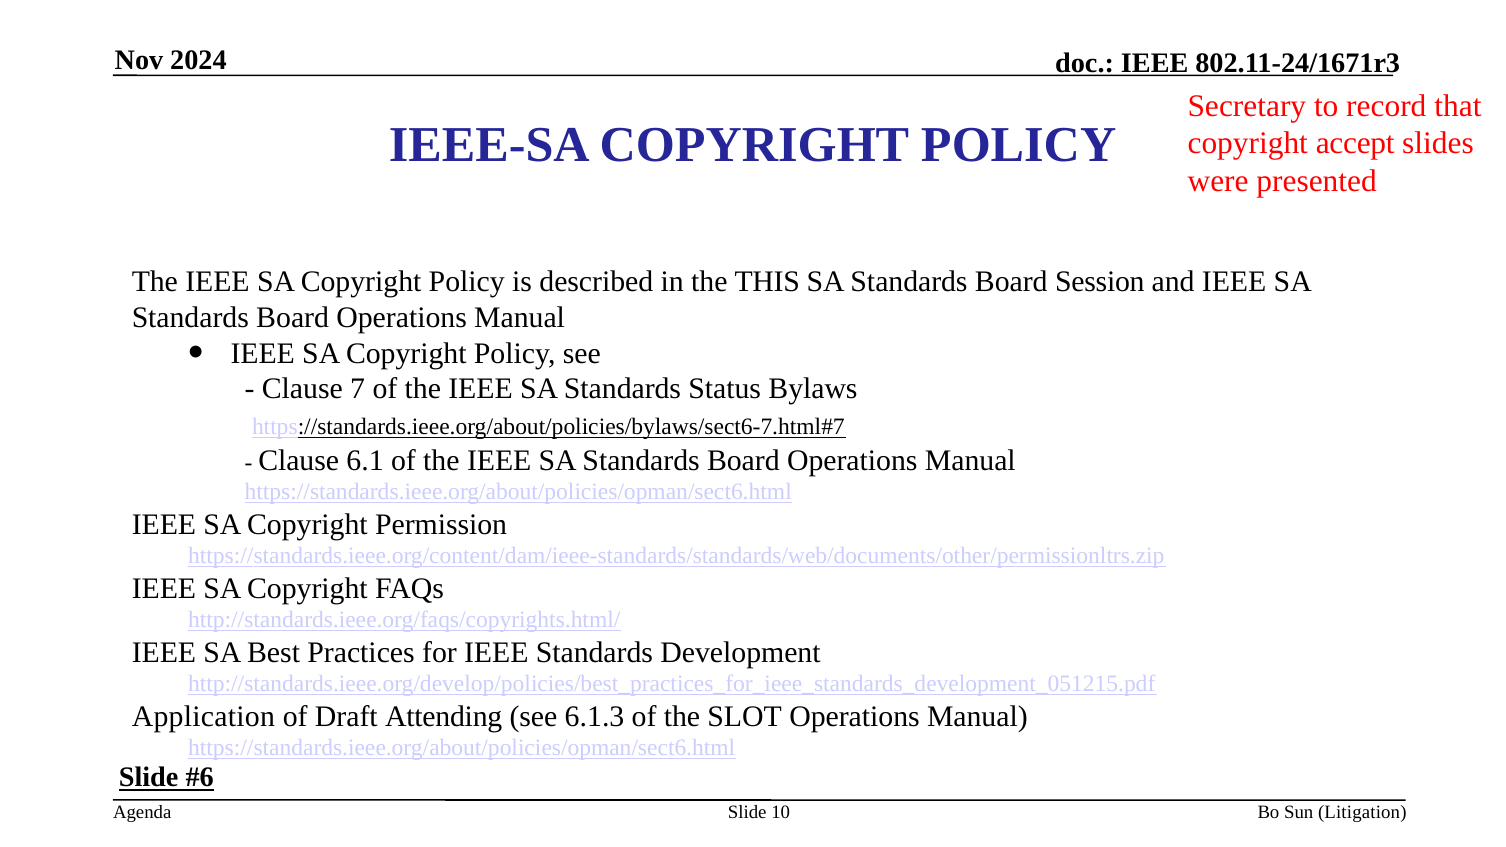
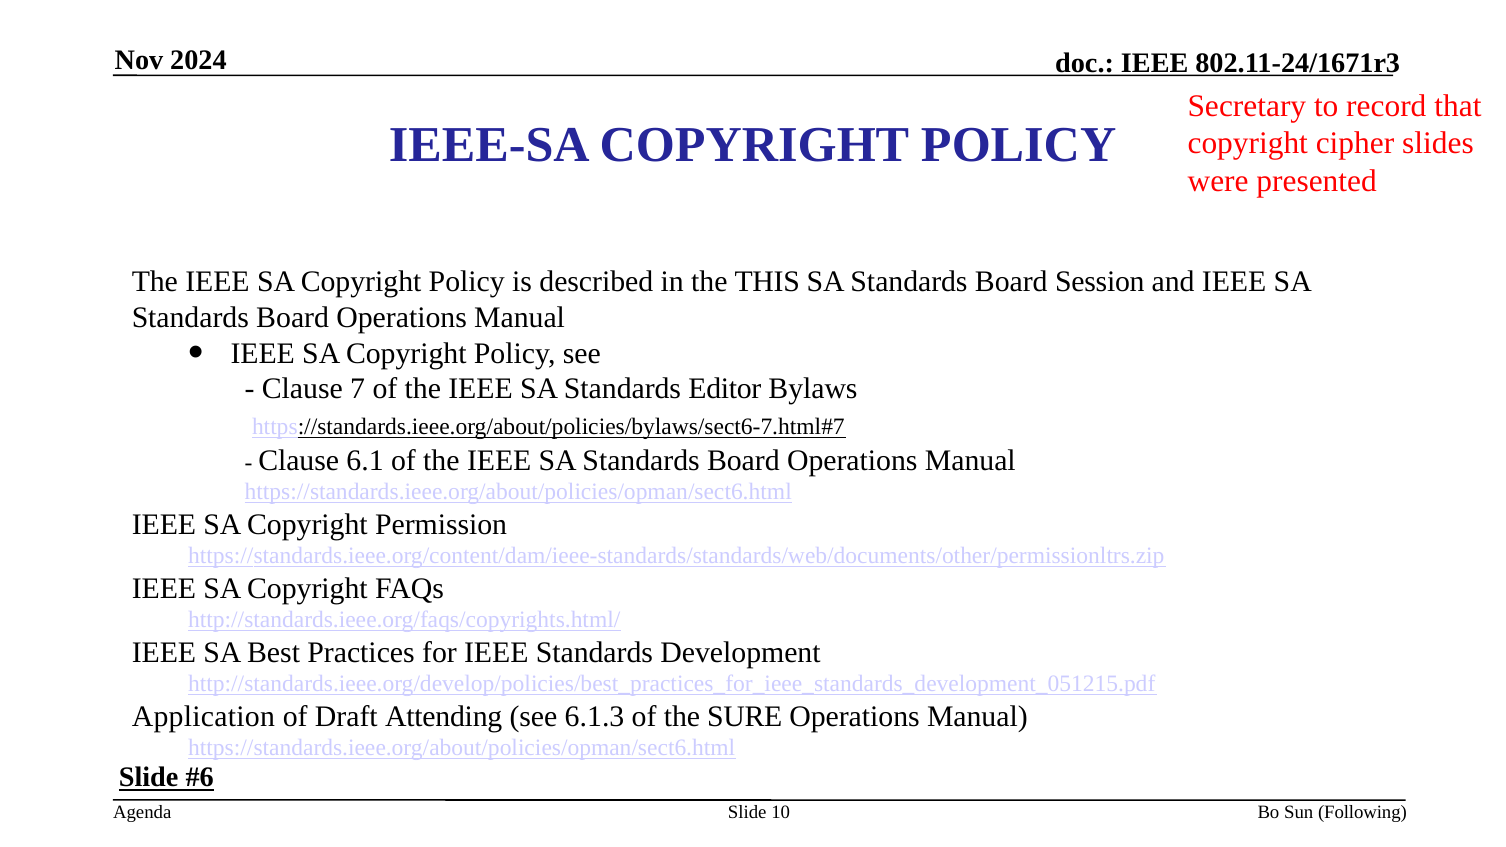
accept: accept -> cipher
Status: Status -> Editor
SLOT: SLOT -> SURE
Litigation: Litigation -> Following
